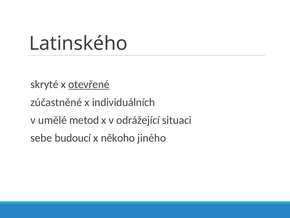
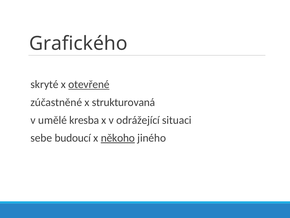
Latinského: Latinského -> Grafického
individuálních: individuálních -> strukturovaná
metod: metod -> kresba
někoho underline: none -> present
